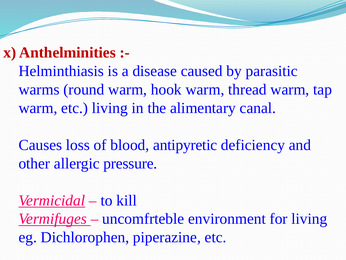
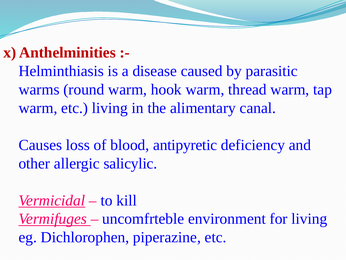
pressure: pressure -> salicylic
